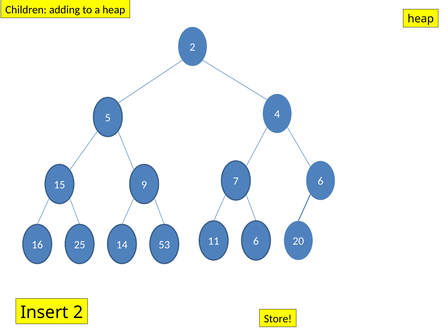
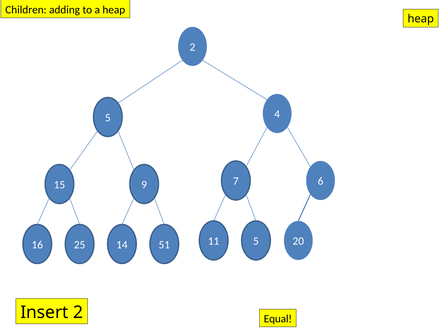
11 6: 6 -> 5
53: 53 -> 51
Store: Store -> Equal
